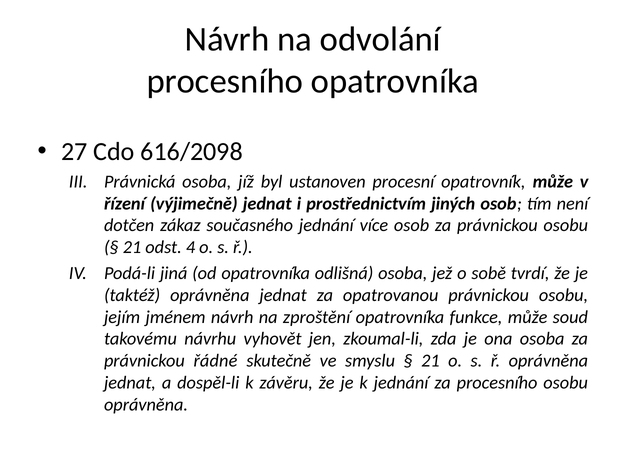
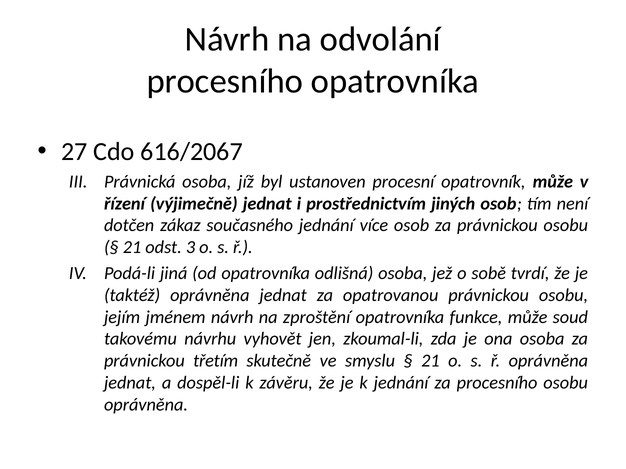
616/2098: 616/2098 -> 616/2067
4: 4 -> 3
řádné: řádné -> třetím
